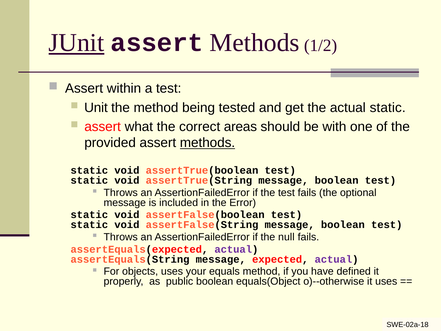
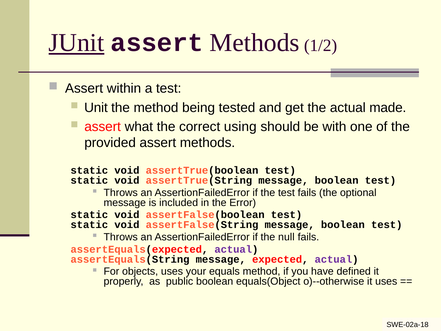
actual static: static -> made
areas: areas -> using
methods at (207, 143) underline: present -> none
